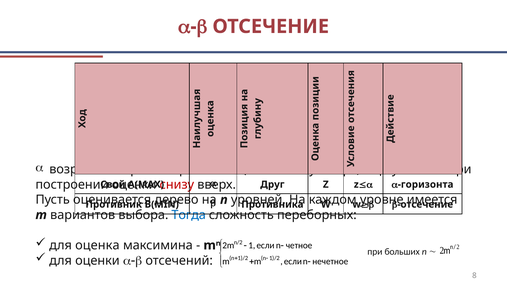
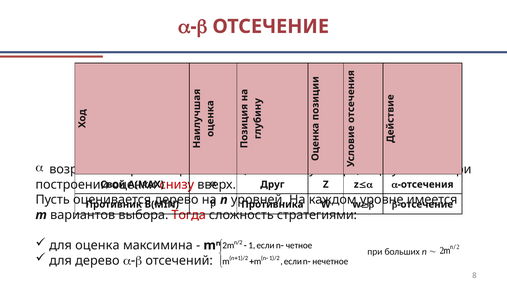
горизонта: горизонта -> отсечения
Тогда colour: blue -> red
переборных: переборных -> стратегиями
для оценки: оценки -> дерево
